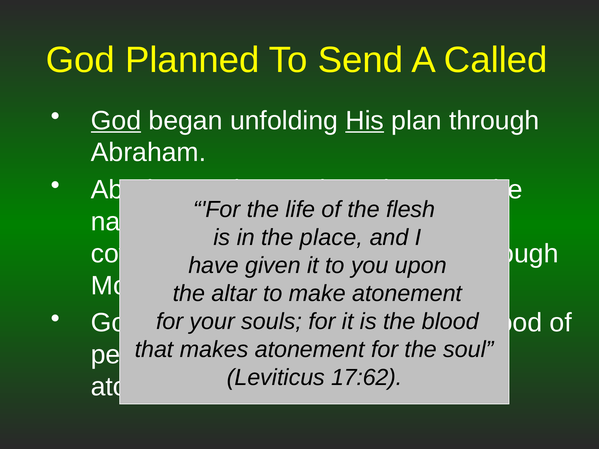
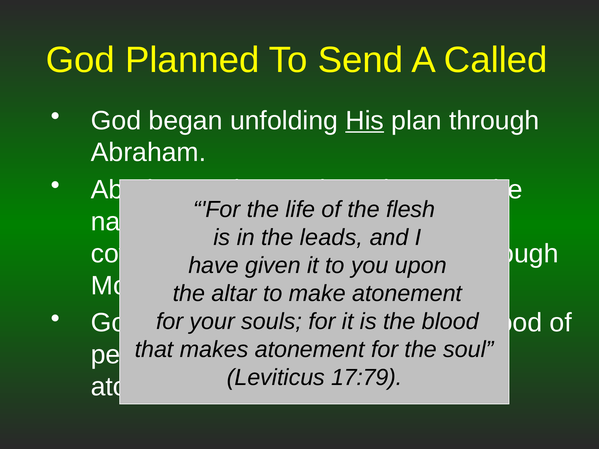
God at (116, 121) underline: present -> none
place: place -> leads
17:62: 17:62 -> 17:79
